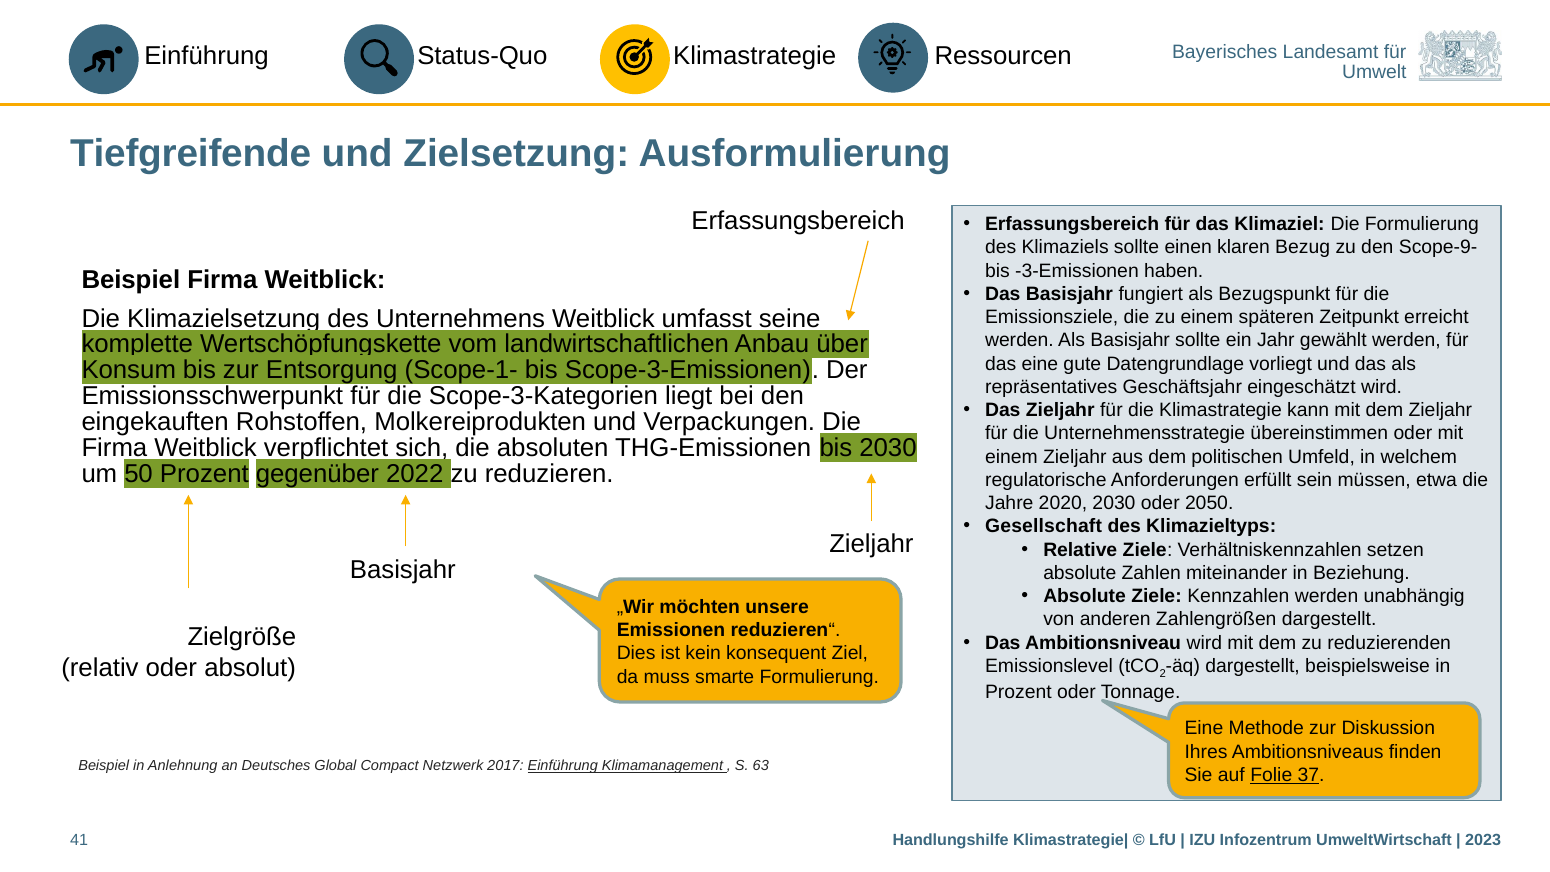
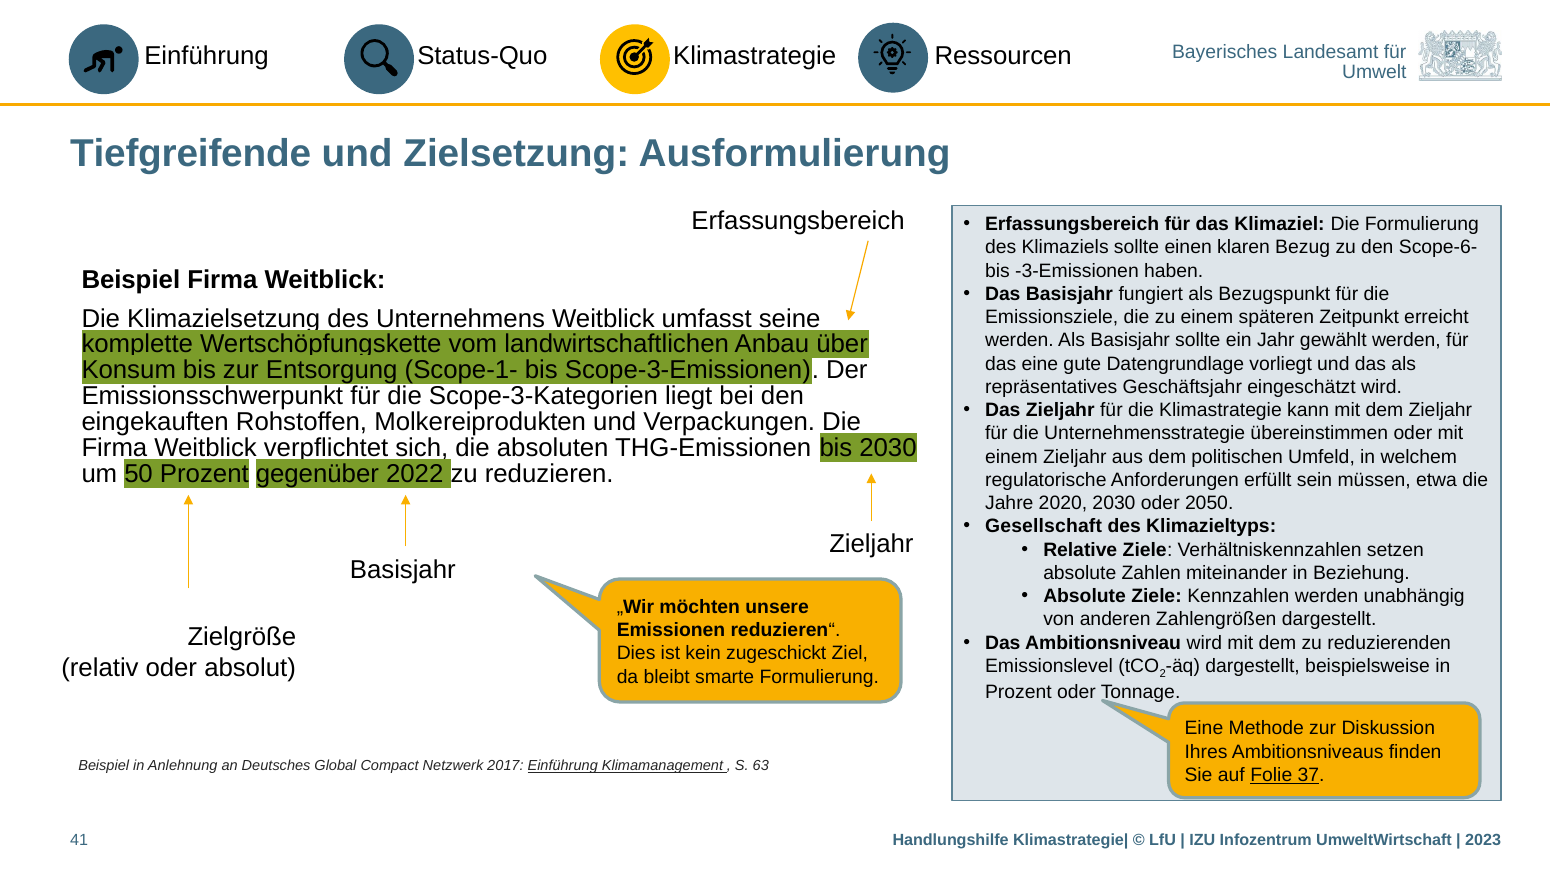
Scope-9-: Scope-9- -> Scope-6-
konsequent: konsequent -> zugeschickt
muss: muss -> bleibt
